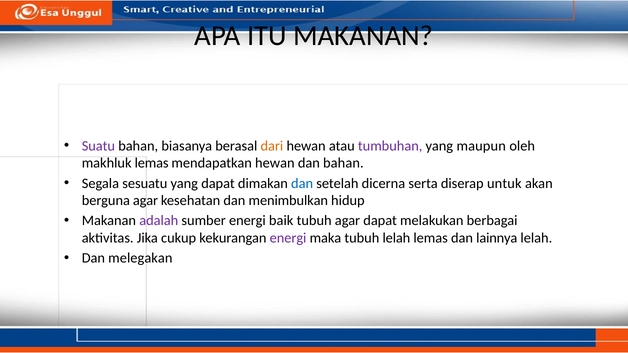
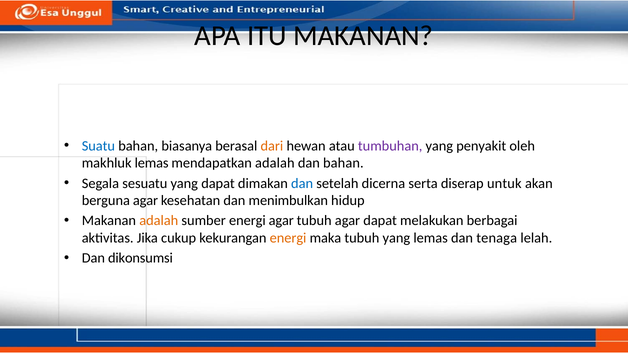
Suatu colour: purple -> blue
maupun: maupun -> penyakit
mendapatkan hewan: hewan -> adalah
adalah at (159, 221) colour: purple -> orange
energi baik: baik -> agar
energi at (288, 238) colour: purple -> orange
tubuh lelah: lelah -> yang
lainnya: lainnya -> tenaga
melegakan: melegakan -> dikonsumsi
